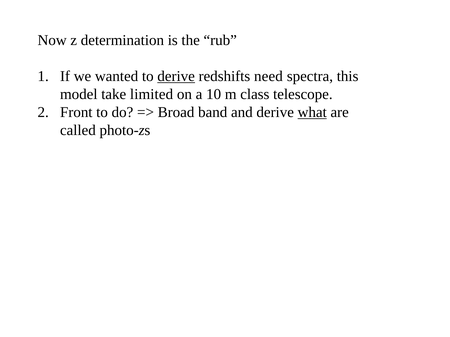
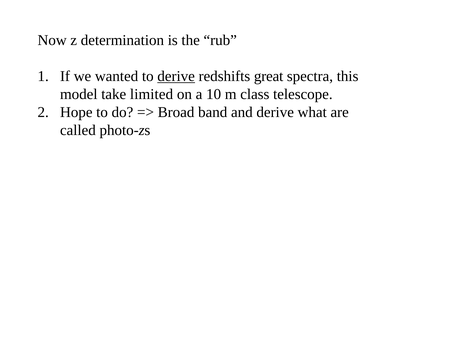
need: need -> great
Front: Front -> Hope
what underline: present -> none
